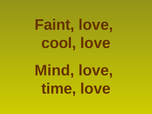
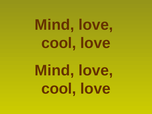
Faint at (55, 25): Faint -> Mind
time at (59, 89): time -> cool
